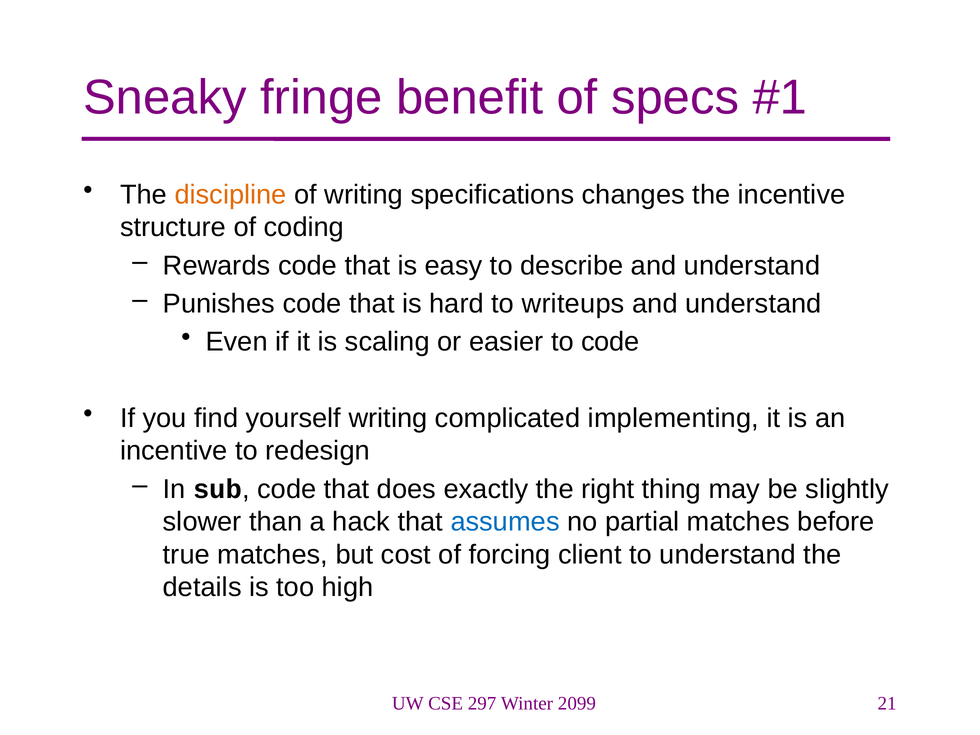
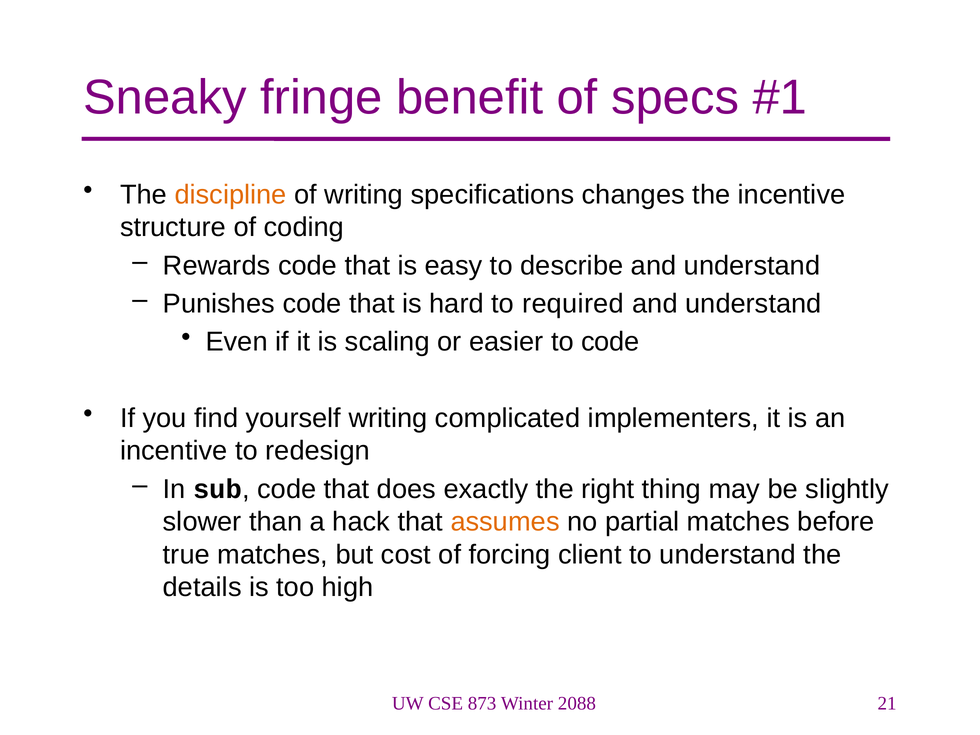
writeups: writeups -> required
implementing: implementing -> implementers
assumes colour: blue -> orange
297: 297 -> 873
2099: 2099 -> 2088
